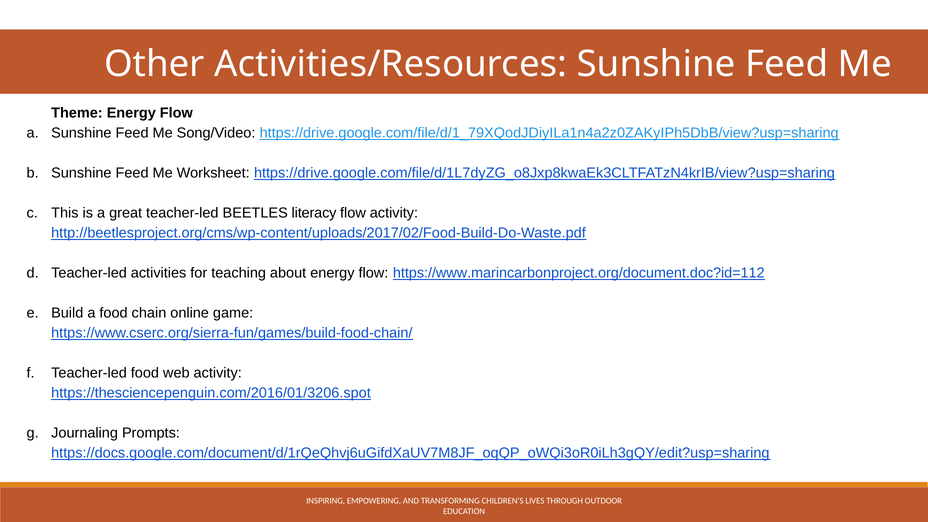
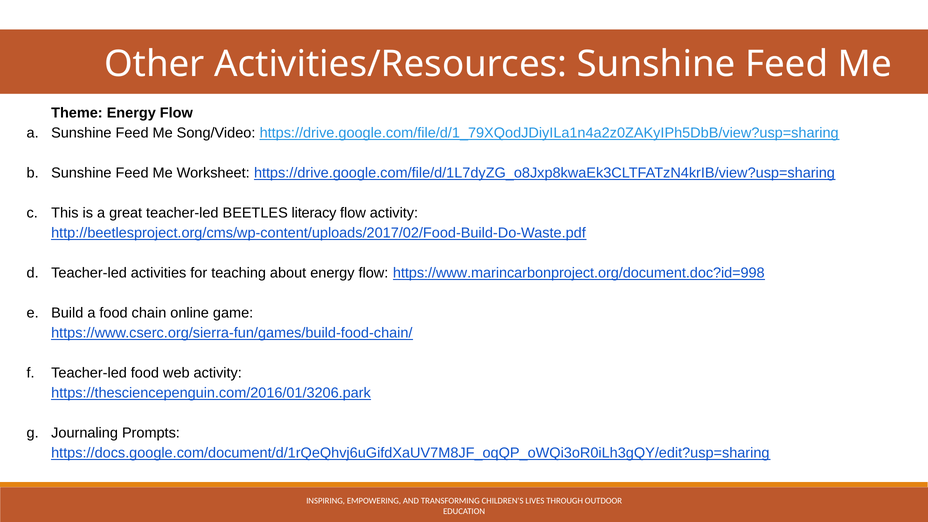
https://www.marincarbonproject.org/document.doc?id=112: https://www.marincarbonproject.org/document.doc?id=112 -> https://www.marincarbonproject.org/document.doc?id=998
https://thesciencepenguin.com/2016/01/3206.spot: https://thesciencepenguin.com/2016/01/3206.spot -> https://thesciencepenguin.com/2016/01/3206.park
